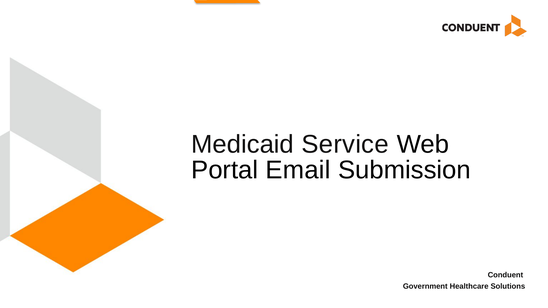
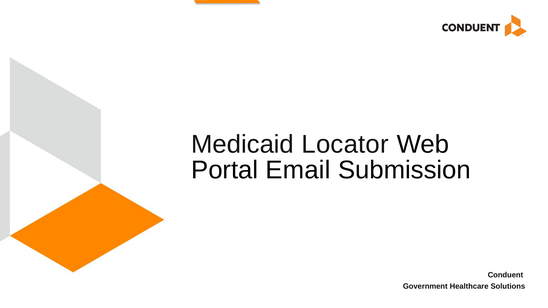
Service: Service -> Locator
